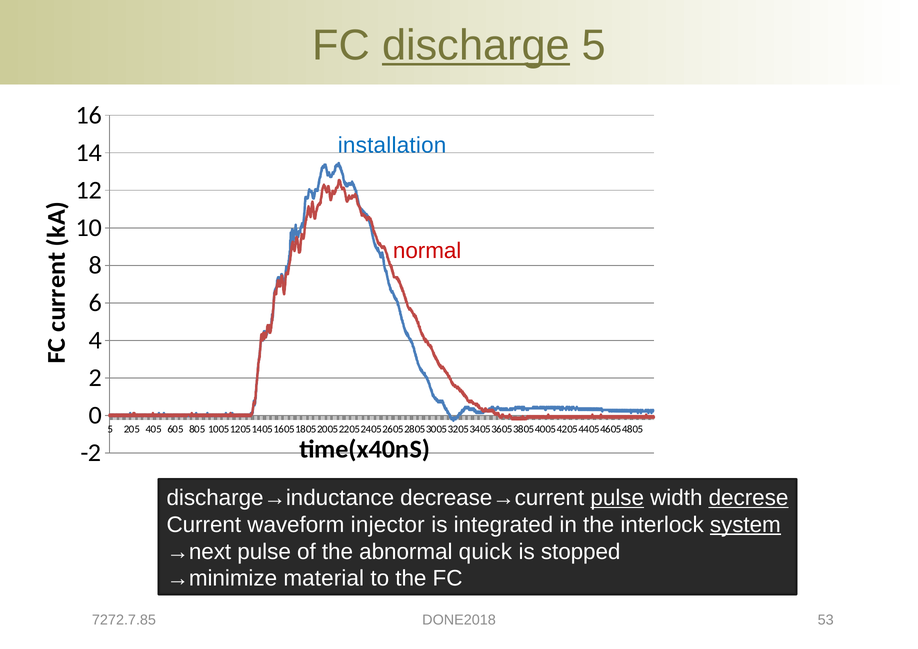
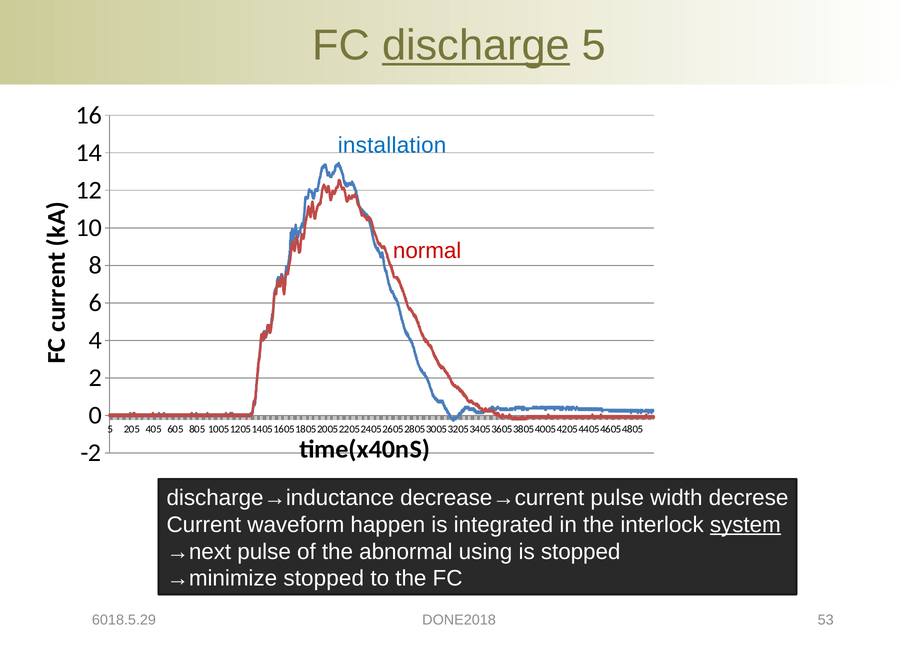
pulse at (617, 498) underline: present -> none
decrese underline: present -> none
injector: injector -> happen
quick: quick -> using
→minimize material: material -> stopped
7272.7.85: 7272.7.85 -> 6018.5.29
